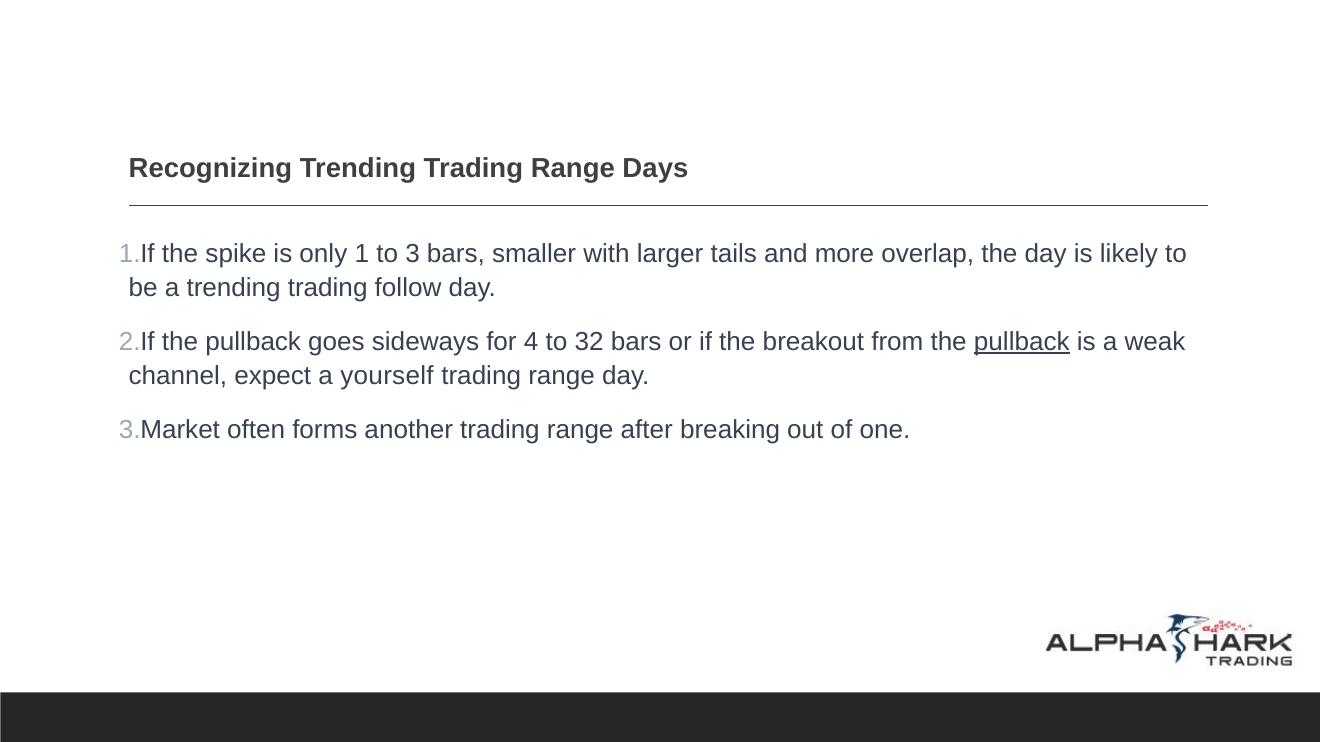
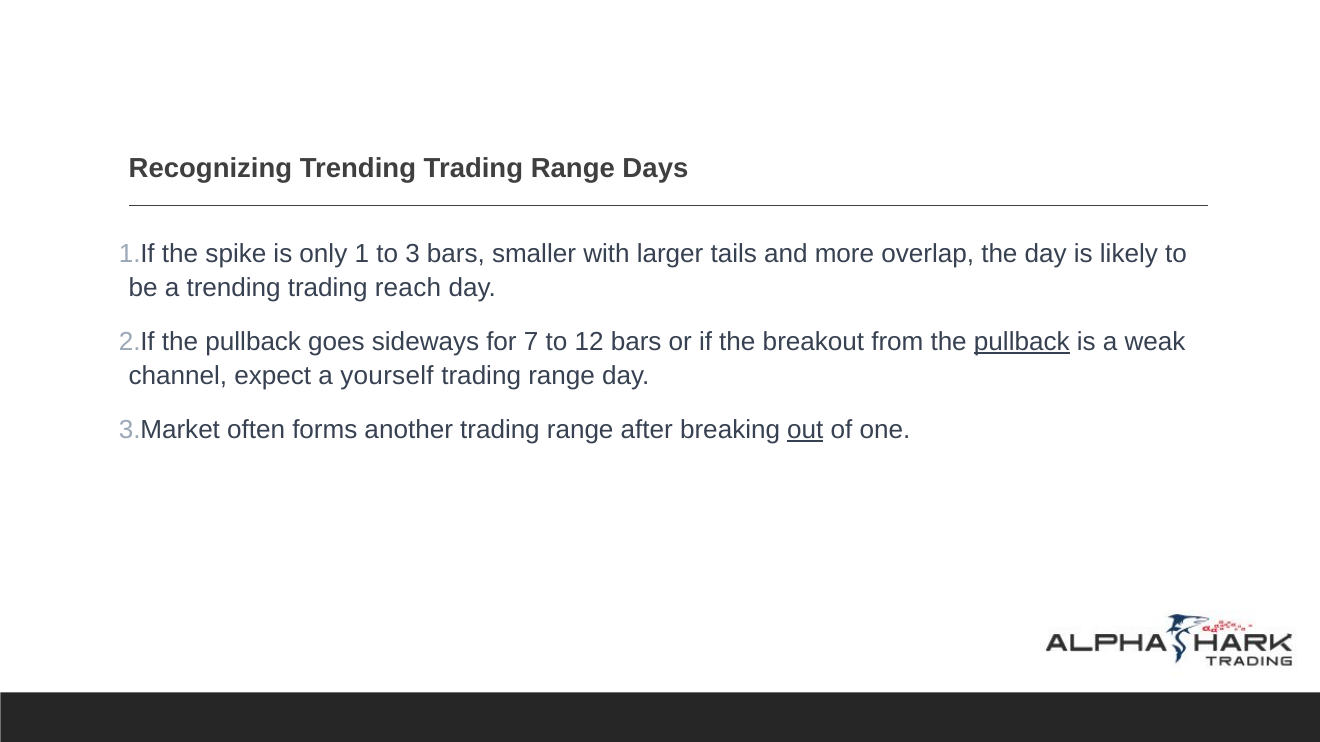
follow: follow -> reach
4: 4 -> 7
32: 32 -> 12
out underline: none -> present
